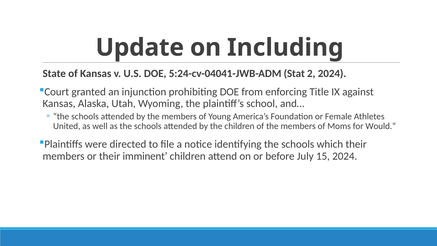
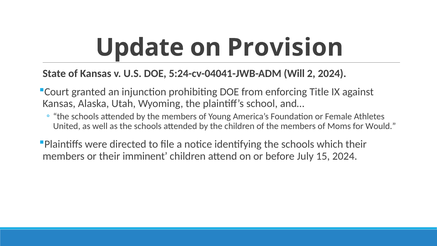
Including: Including -> Provision
Stat: Stat -> Will
